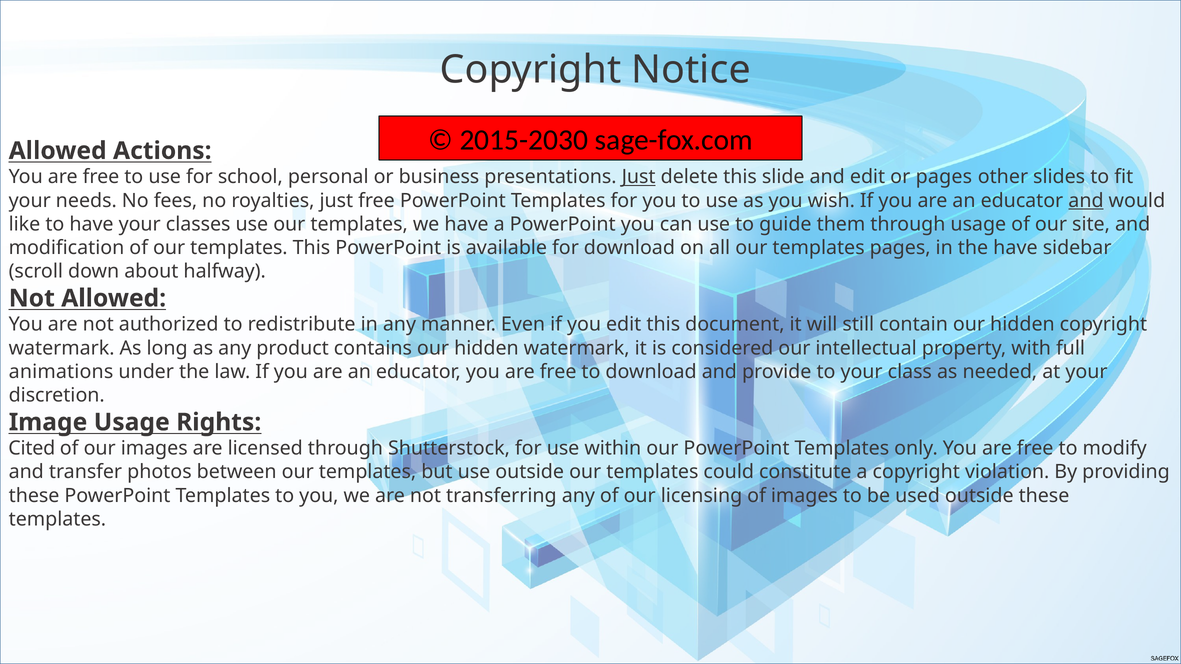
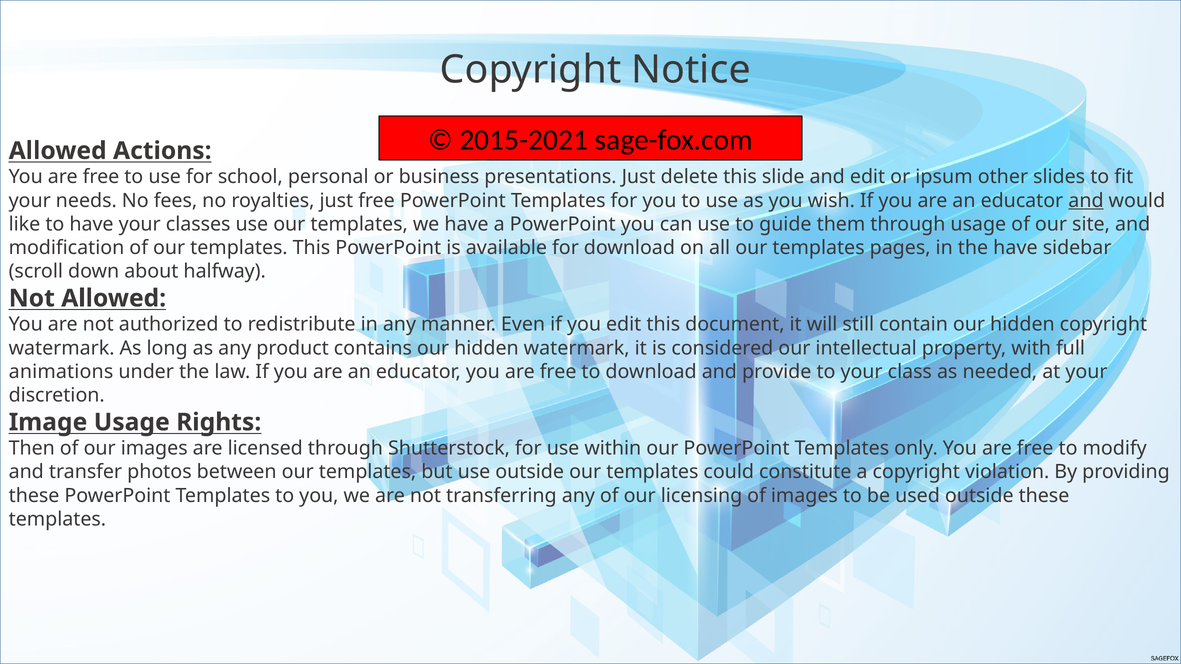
2015-2030: 2015-2030 -> 2015-2021
Just at (639, 177) underline: present -> none
or pages: pages -> ipsum
Cited: Cited -> Then
